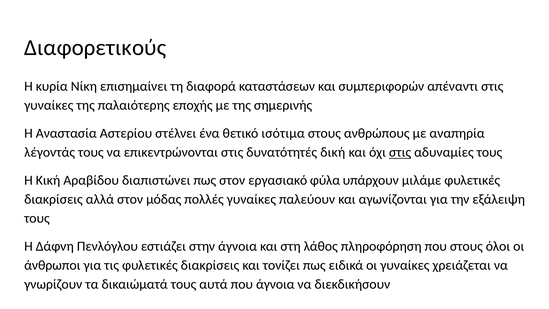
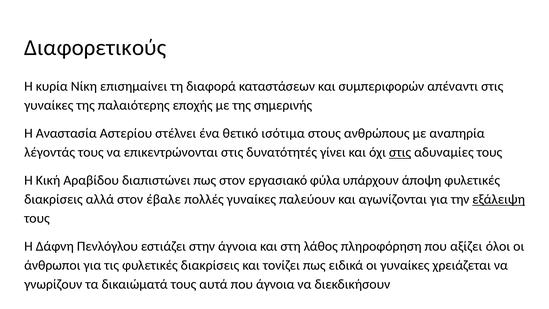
δική: δική -> γίνει
μιλάμε: μιλάμε -> άποψη
μόδας: μόδας -> έβαλε
εξάλειψη underline: none -> present
που στους: στους -> αξίζει
